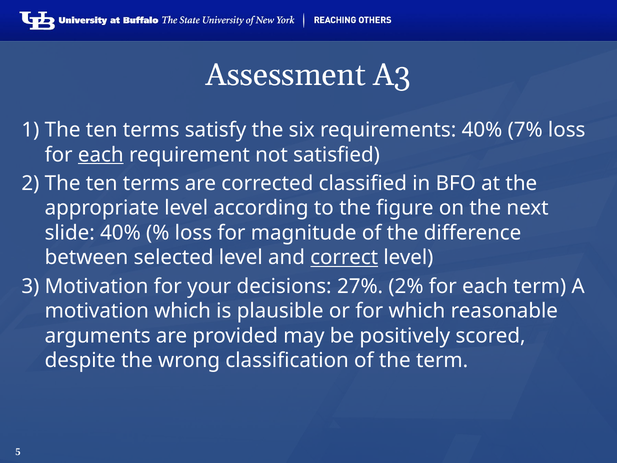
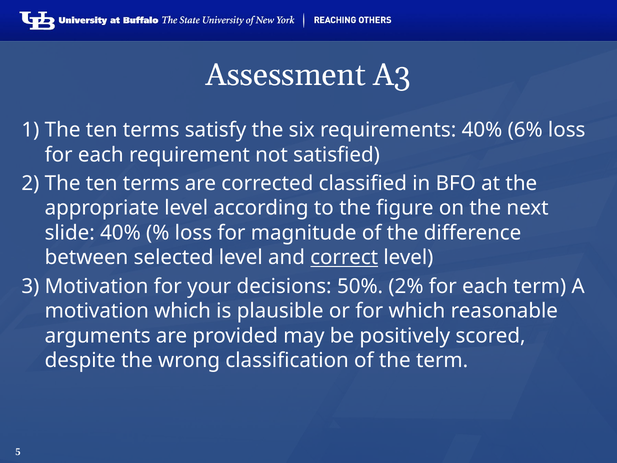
7%: 7% -> 6%
each at (101, 155) underline: present -> none
27%: 27% -> 50%
